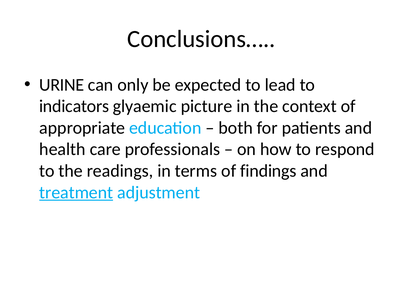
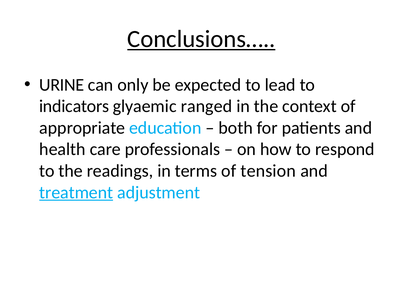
Conclusions… underline: none -> present
picture: picture -> ranged
findings: findings -> tension
